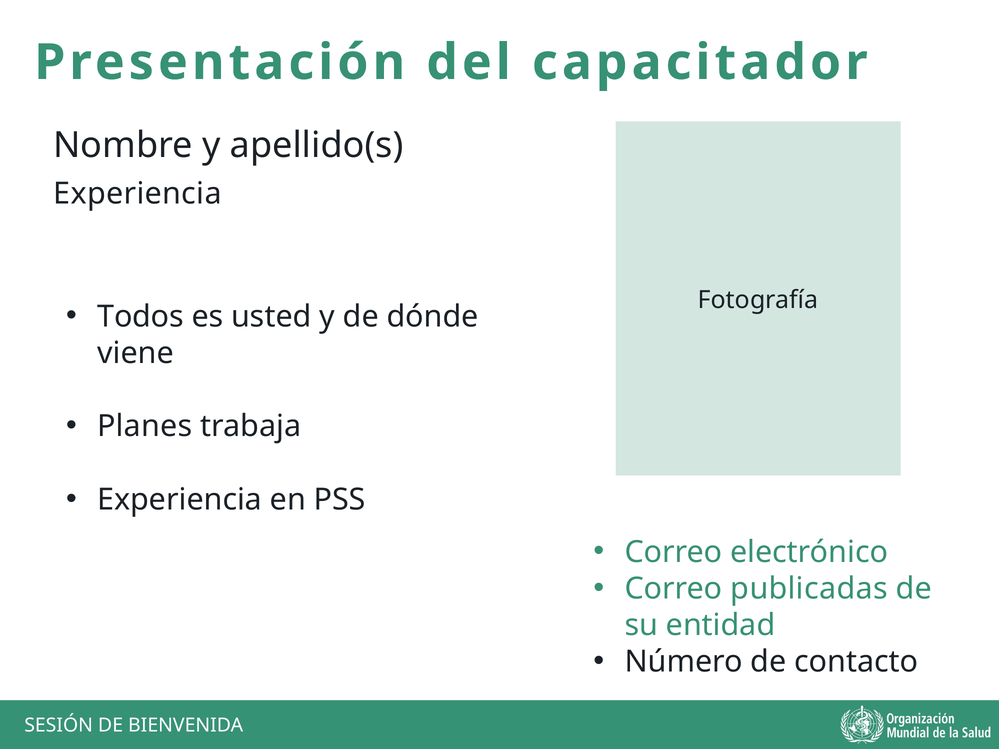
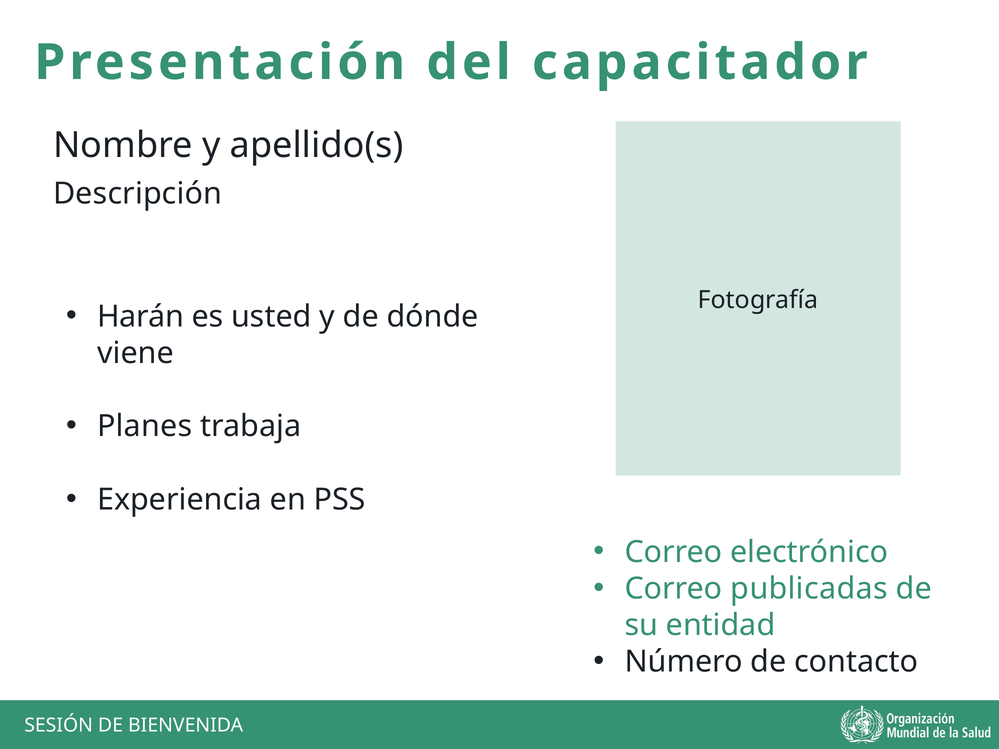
Experiencia at (138, 194): Experiencia -> Descripción
Todos: Todos -> Harán
